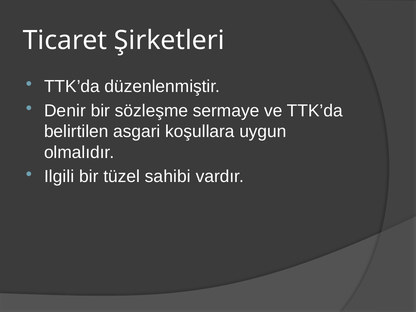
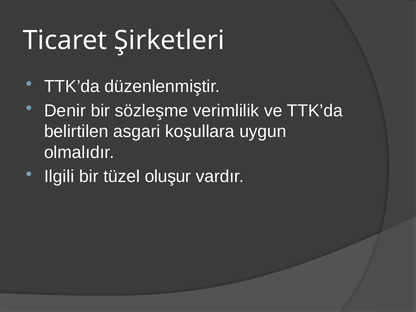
sermaye: sermaye -> verimlilik
sahibi: sahibi -> oluşur
